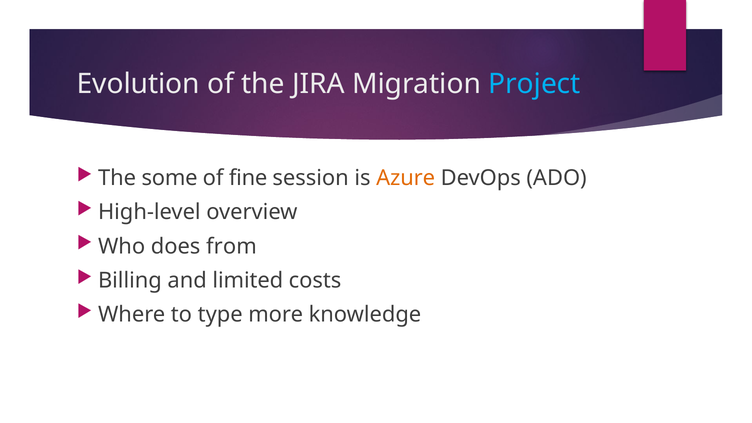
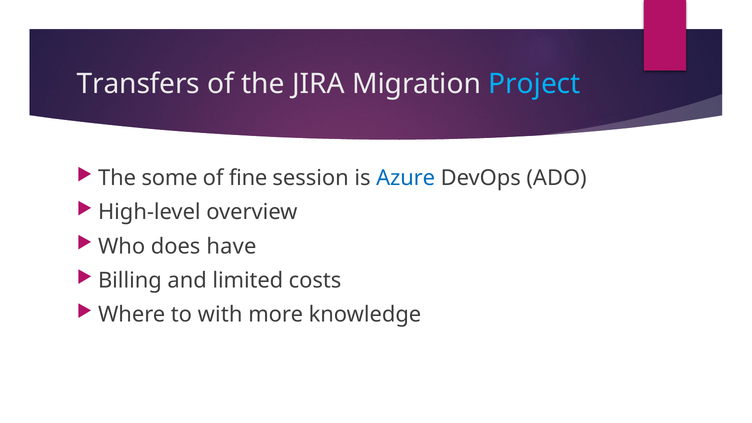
Evolution: Evolution -> Transfers
Azure colour: orange -> blue
from: from -> have
type: type -> with
